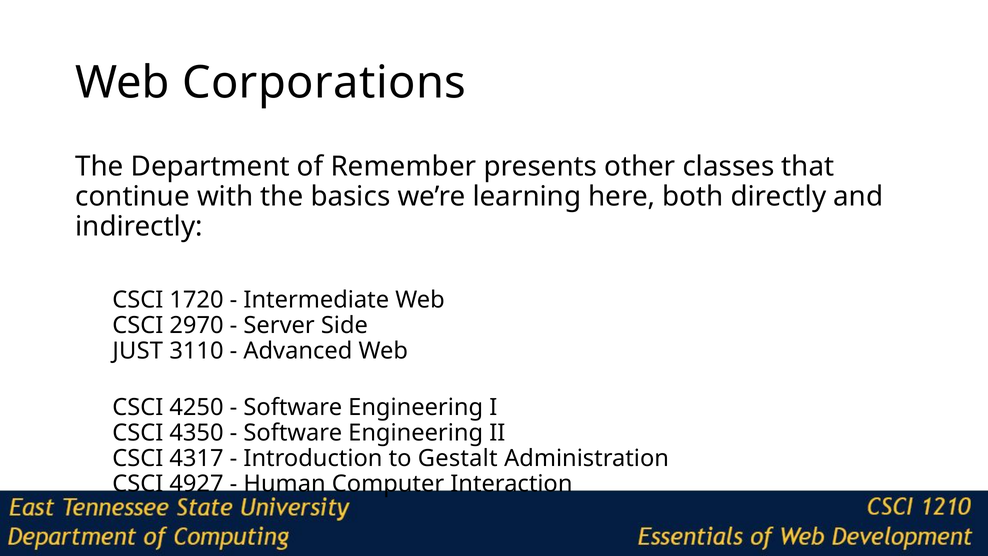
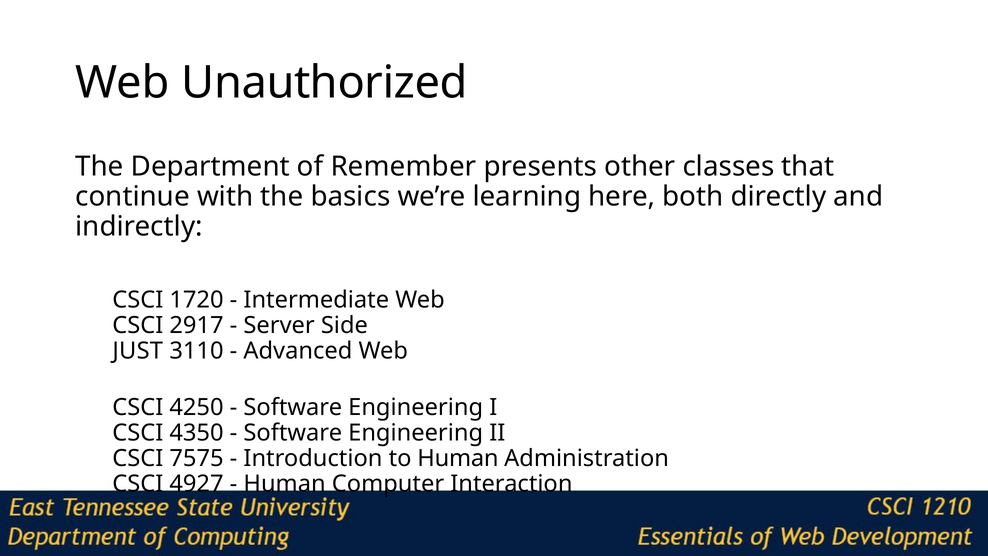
Corporations: Corporations -> Unauthorized
2970: 2970 -> 2917
4317: 4317 -> 7575
to Gestalt: Gestalt -> Human
